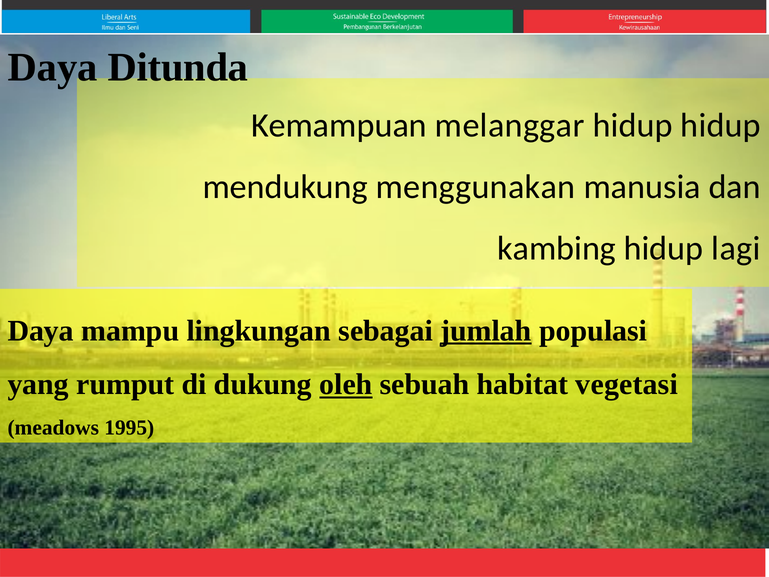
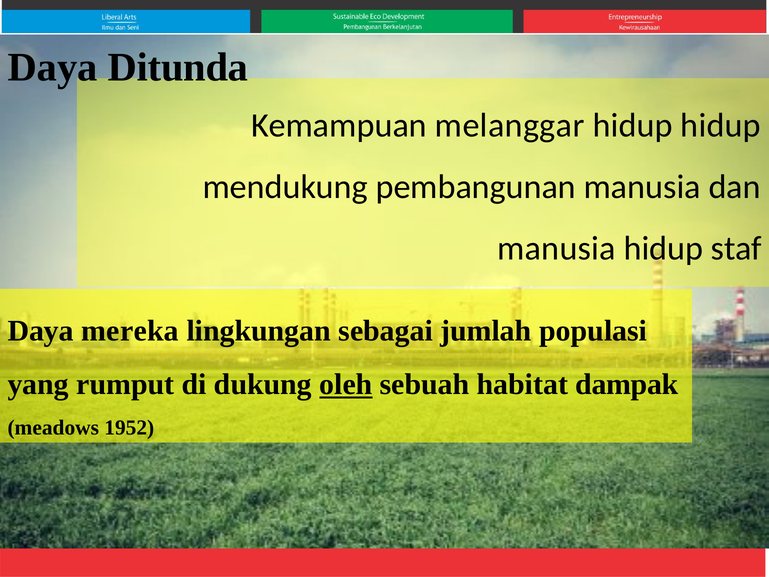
menggunakan: menggunakan -> pembangunan
kambing at (557, 248): kambing -> manusia
lagi: lagi -> staf
mampu: mampu -> mereka
jumlah underline: present -> none
vegetasi: vegetasi -> dampak
1995: 1995 -> 1952
